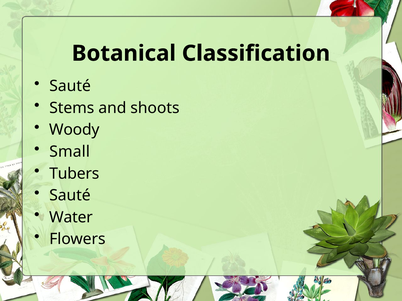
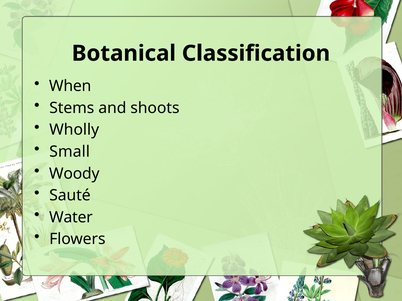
Sauté at (70, 86): Sauté -> When
Woody: Woody -> Wholly
Tubers: Tubers -> Woody
